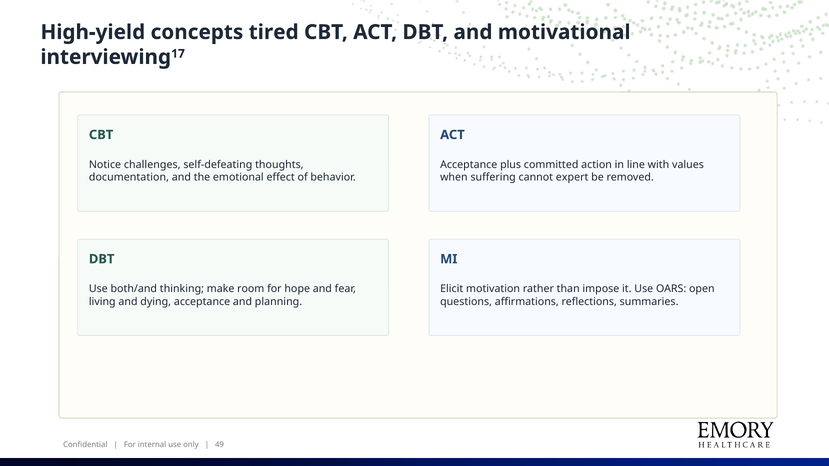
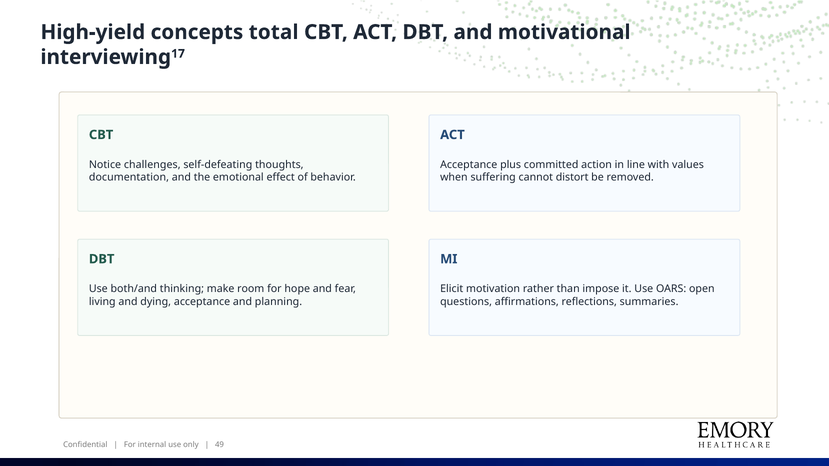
tired: tired -> total
expert: expert -> distort
